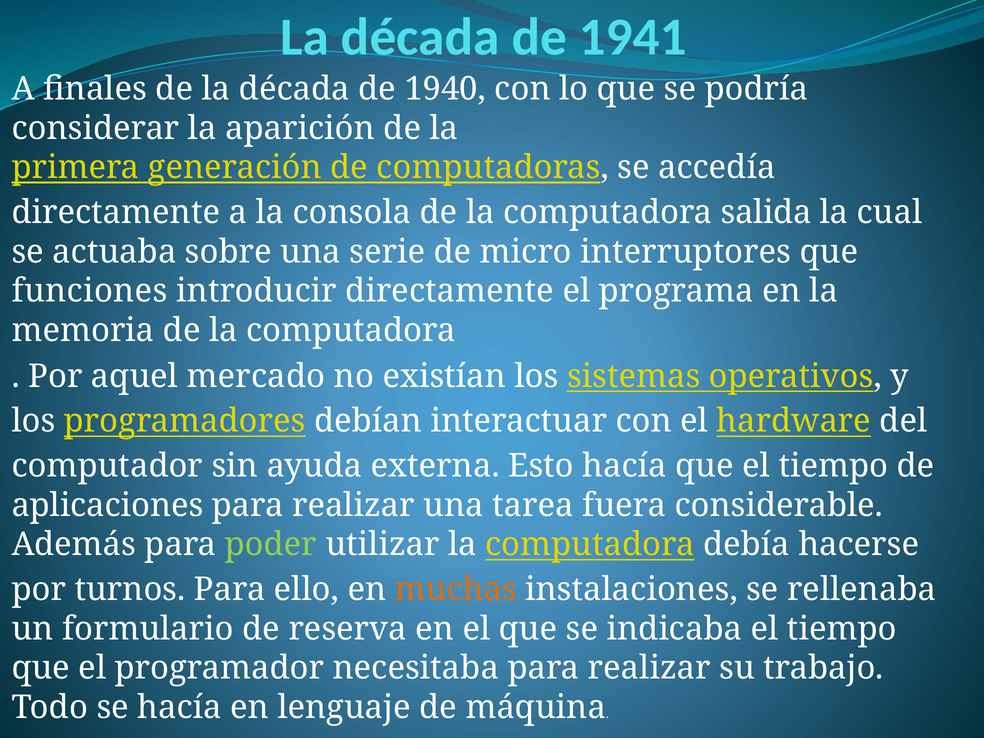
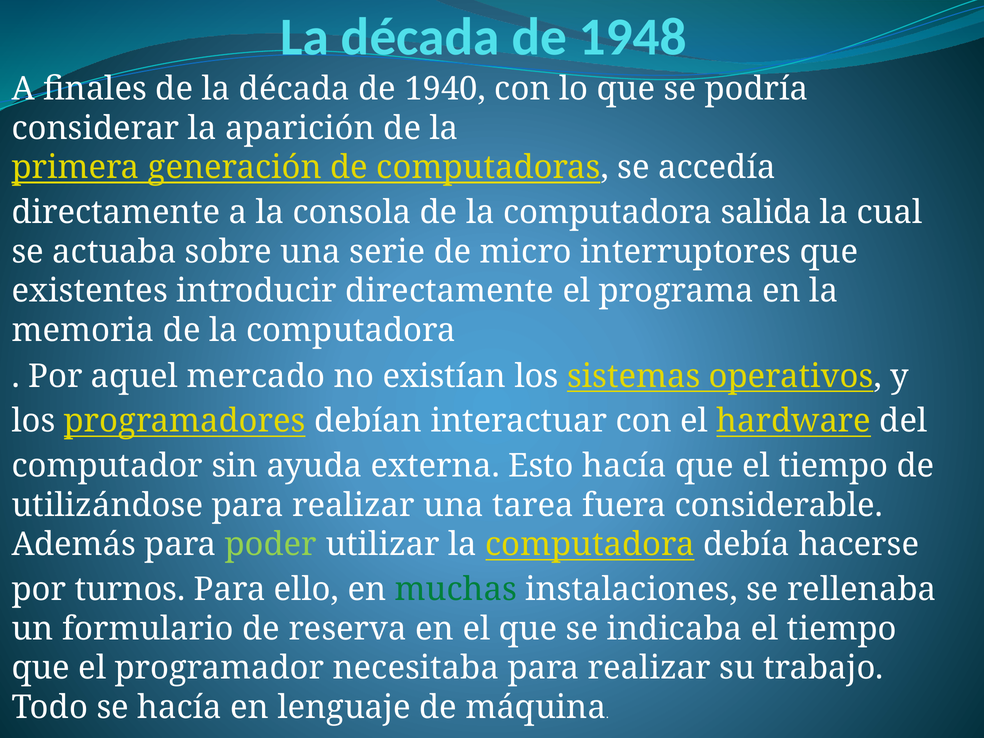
1941: 1941 -> 1948
funciones: funciones -> existentes
aplicaciones: aplicaciones -> utilizándose
muchas colour: orange -> green
